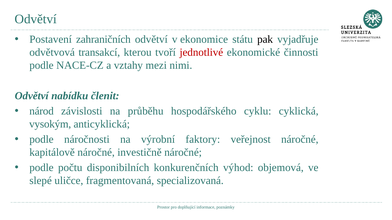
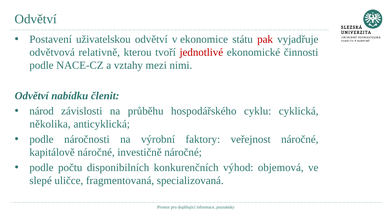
zahraničních: zahraničních -> uživatelskou
pak colour: black -> red
transakcí: transakcí -> relativně
vysokým: vysokým -> několika
